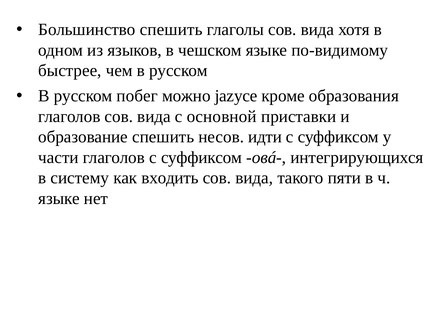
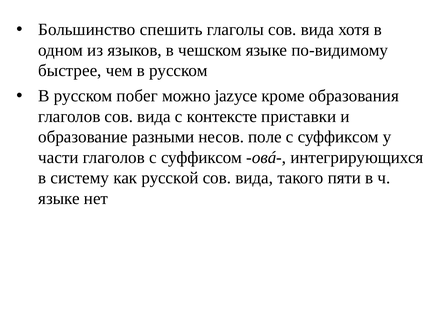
основной: основной -> контексте
образование спешить: спешить -> разными
идти: идти -> поле
входить: входить -> русской
